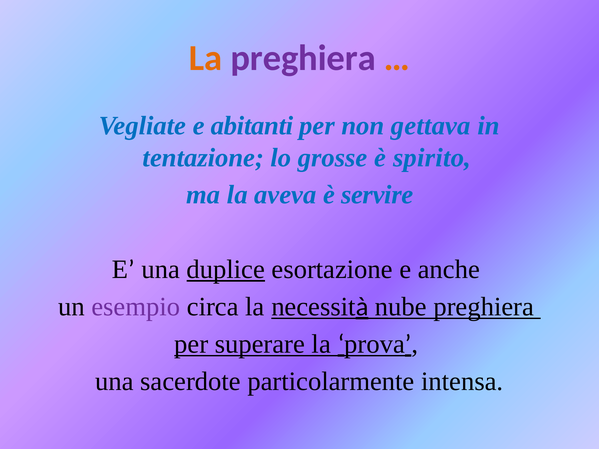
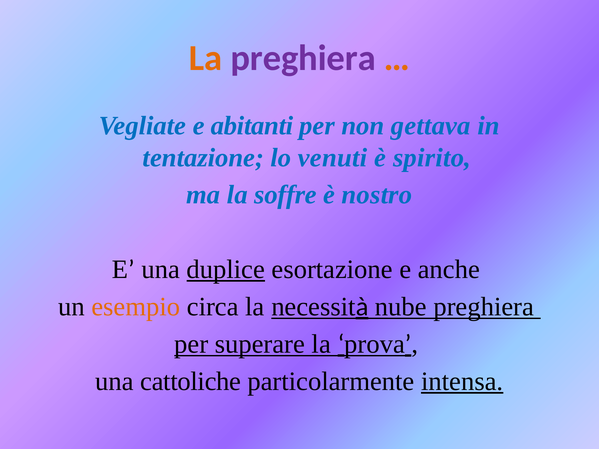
grosse: grosse -> venuti
aveva: aveva -> soffre
servire: servire -> nostro
esempio colour: purple -> orange
sacerdote: sacerdote -> cattoliche
intensa underline: none -> present
